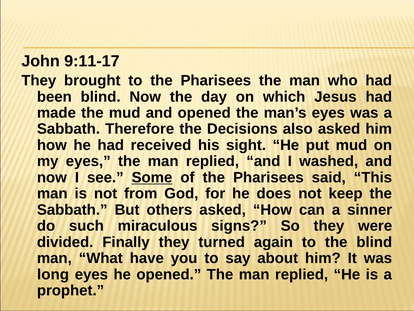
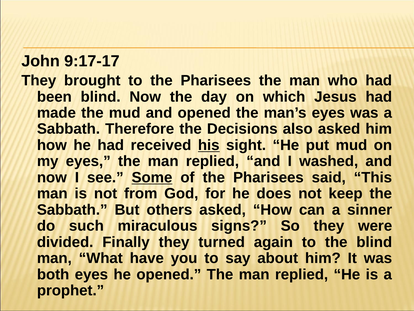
9:11-17: 9:11-17 -> 9:17-17
his underline: none -> present
long: long -> both
